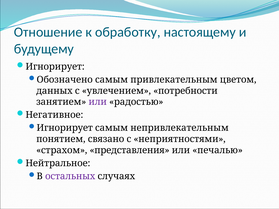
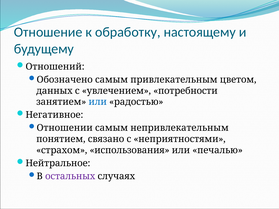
Игнорирует at (55, 67): Игнорирует -> Отношений
или at (98, 102) colour: purple -> blue
Игнорирует at (65, 128): Игнорирует -> Отношении
представления: представления -> использования
